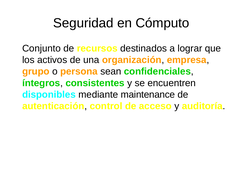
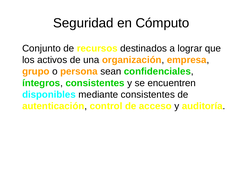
mediante maintenance: maintenance -> consistentes
